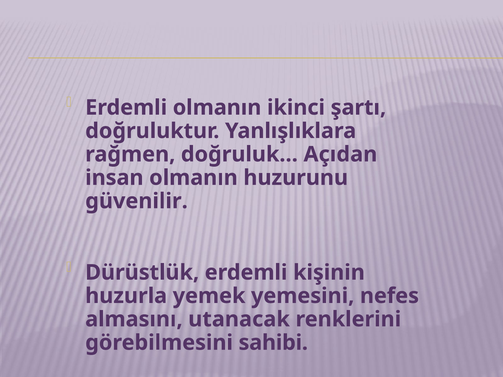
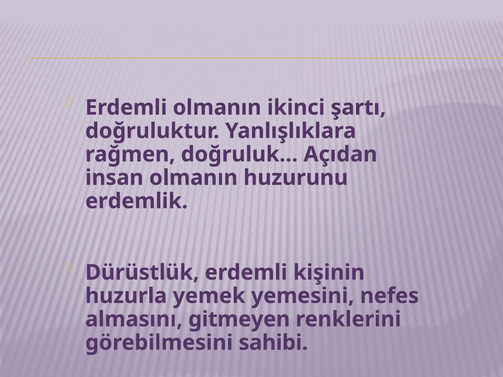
güvenilir: güvenilir -> erdemlik
utanacak: utanacak -> gitmeyen
